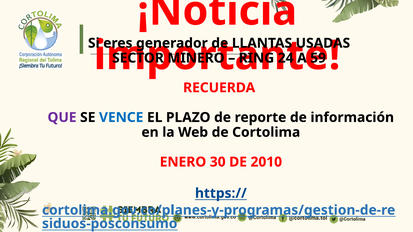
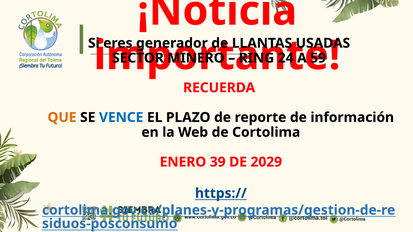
QUE colour: purple -> orange
30: 30 -> 39
2010: 2010 -> 2029
